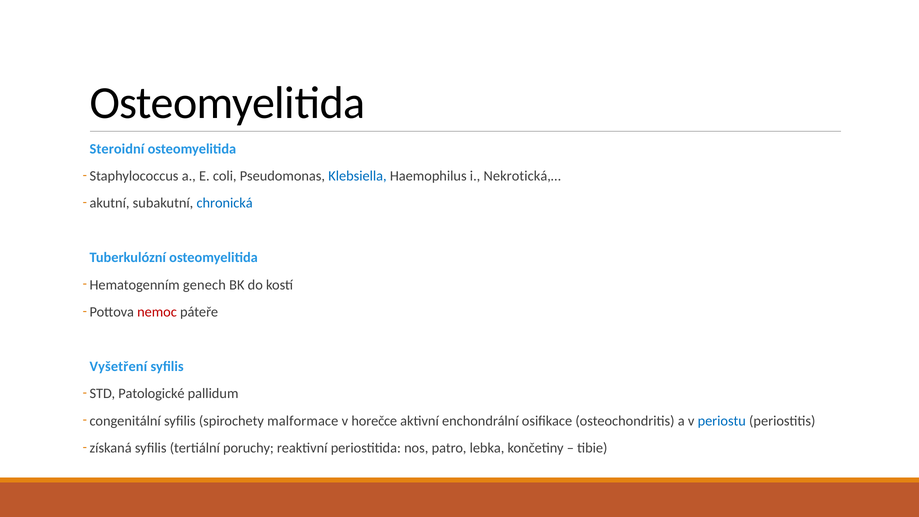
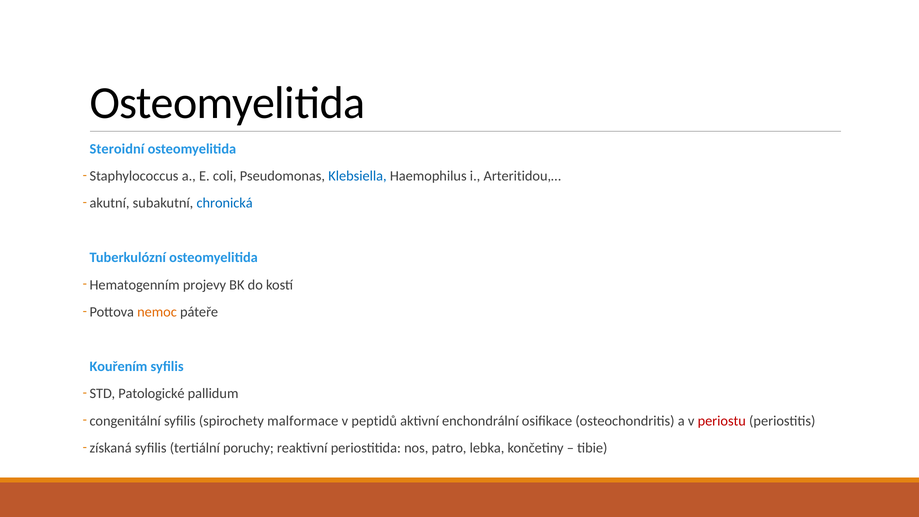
Nekrotická,…: Nekrotická,… -> Arteritidou,…
genech: genech -> projevy
nemoc colour: red -> orange
Vyšetření: Vyšetření -> Kouřením
horečce: horečce -> peptidů
periostu colour: blue -> red
